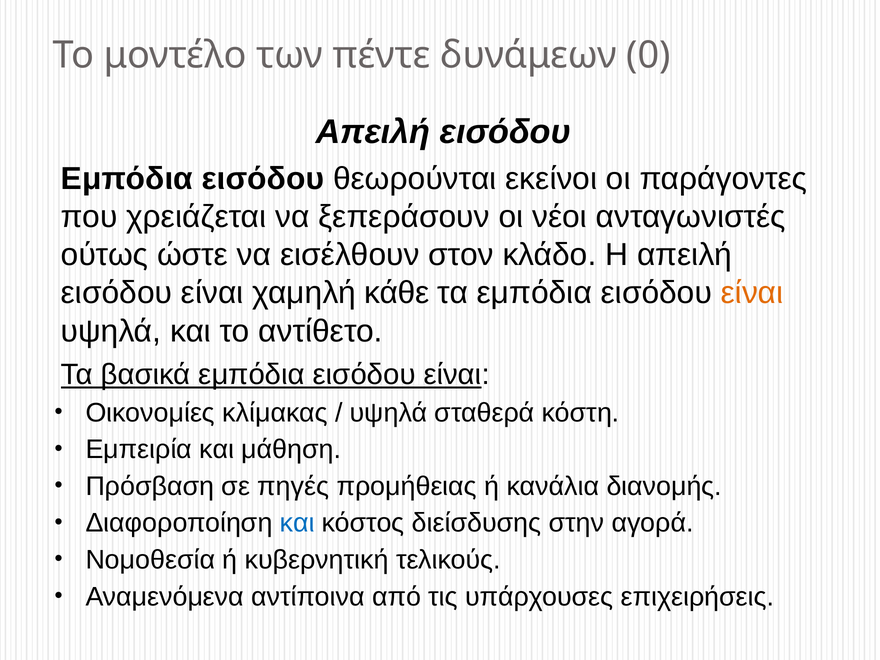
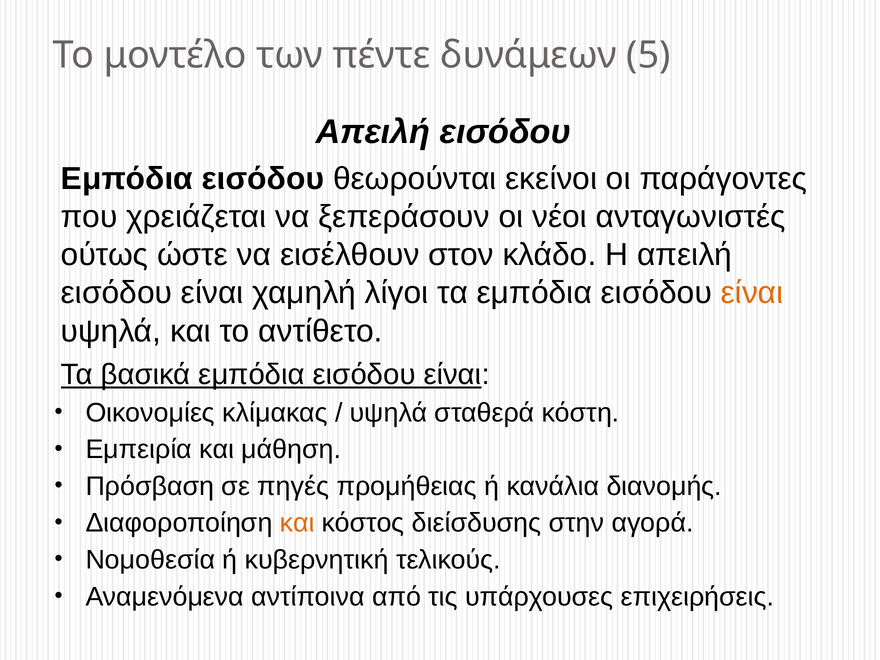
0: 0 -> 5
κάθε: κάθε -> λίγοι
και at (297, 523) colour: blue -> orange
